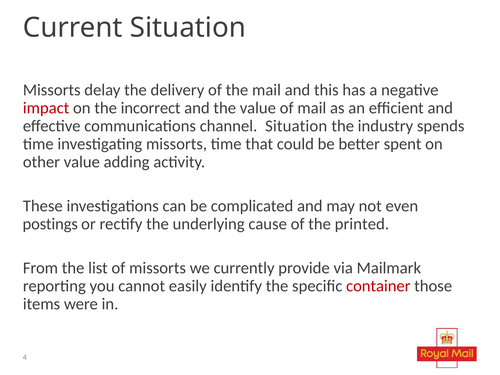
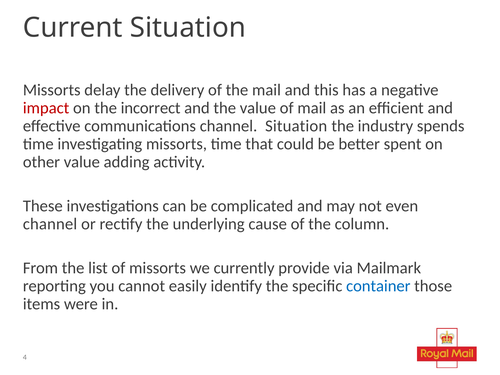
postings at (50, 224): postings -> channel
printed: printed -> column
container colour: red -> blue
